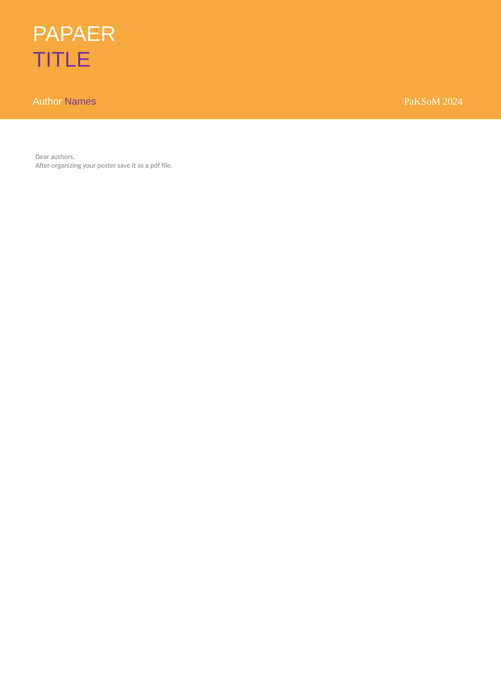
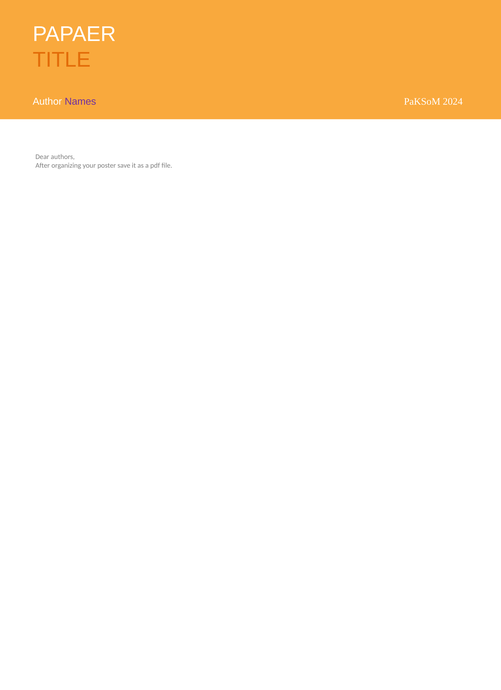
TITLE colour: purple -> orange
